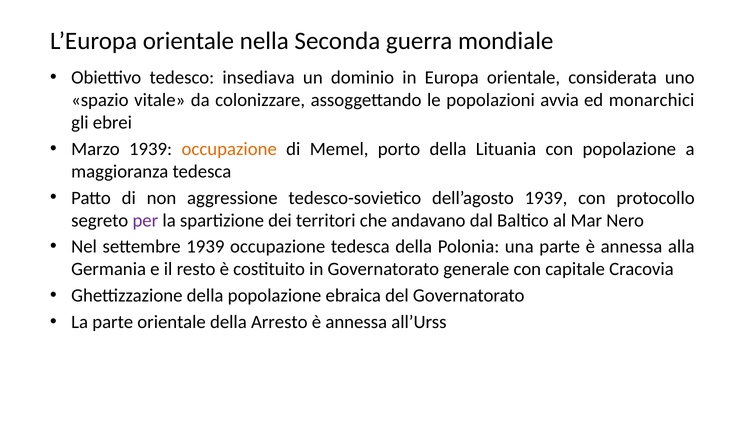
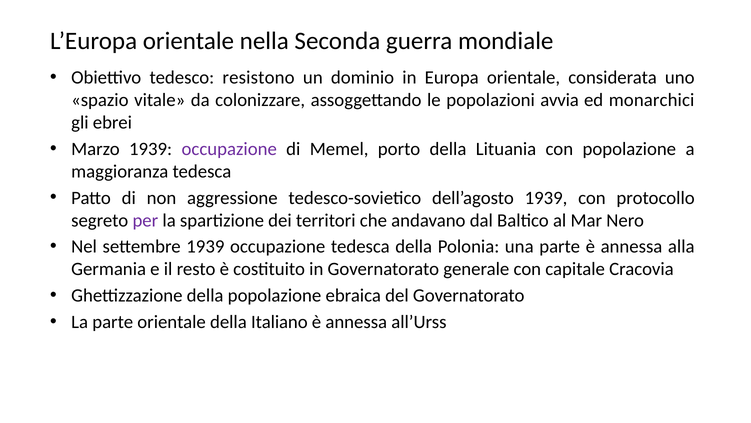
insediava: insediava -> resistono
occupazione at (229, 149) colour: orange -> purple
Arresto: Arresto -> Italiano
